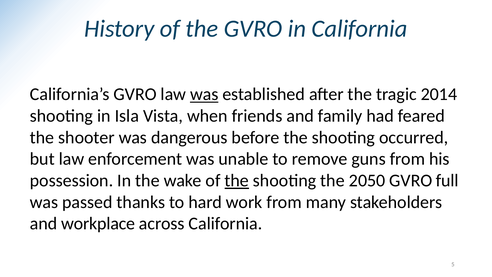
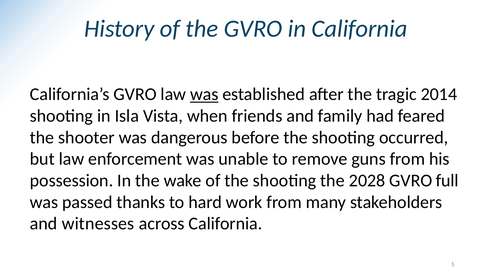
the at (237, 180) underline: present -> none
2050: 2050 -> 2028
workplace: workplace -> witnesses
